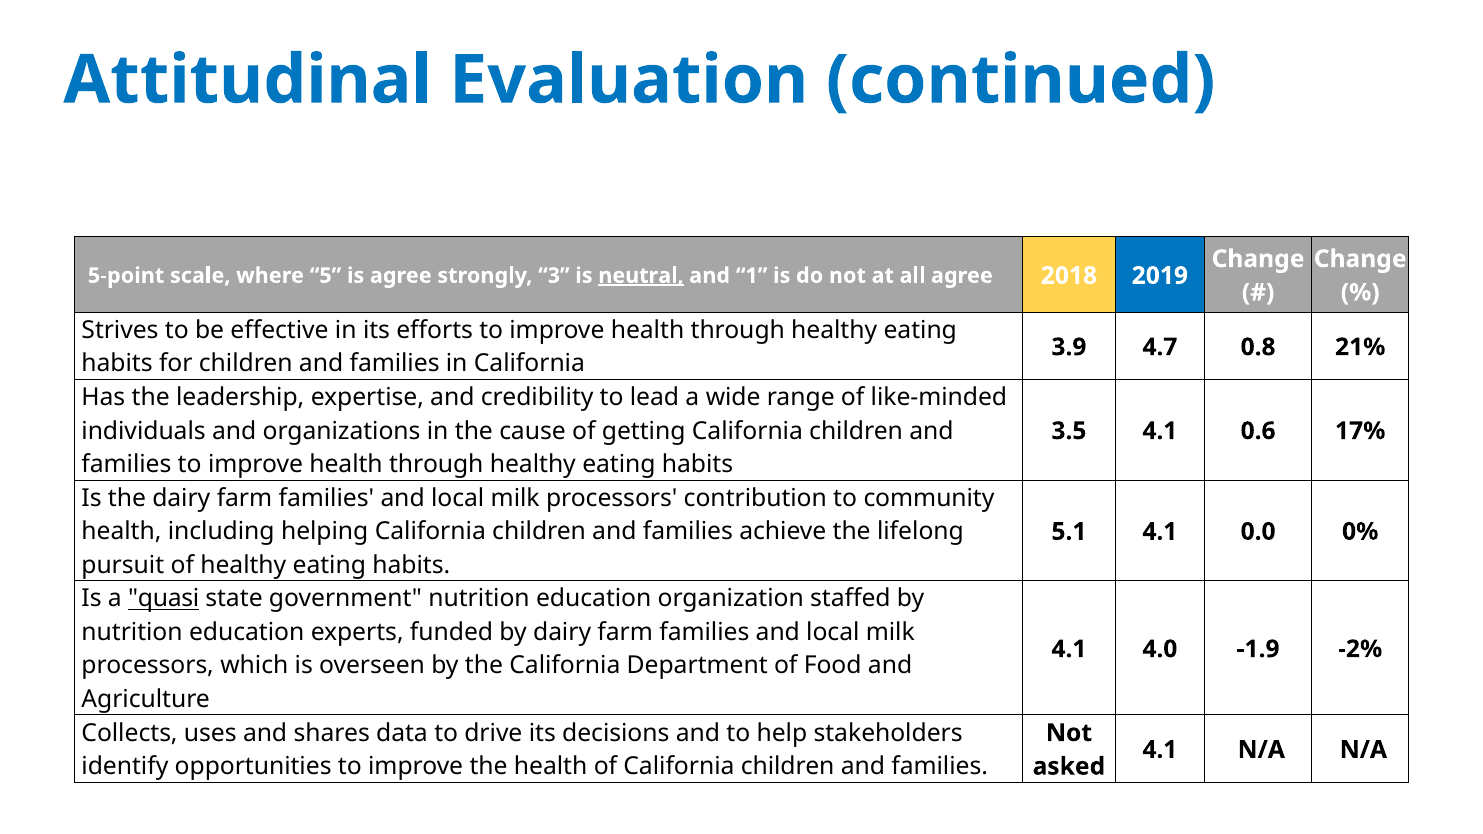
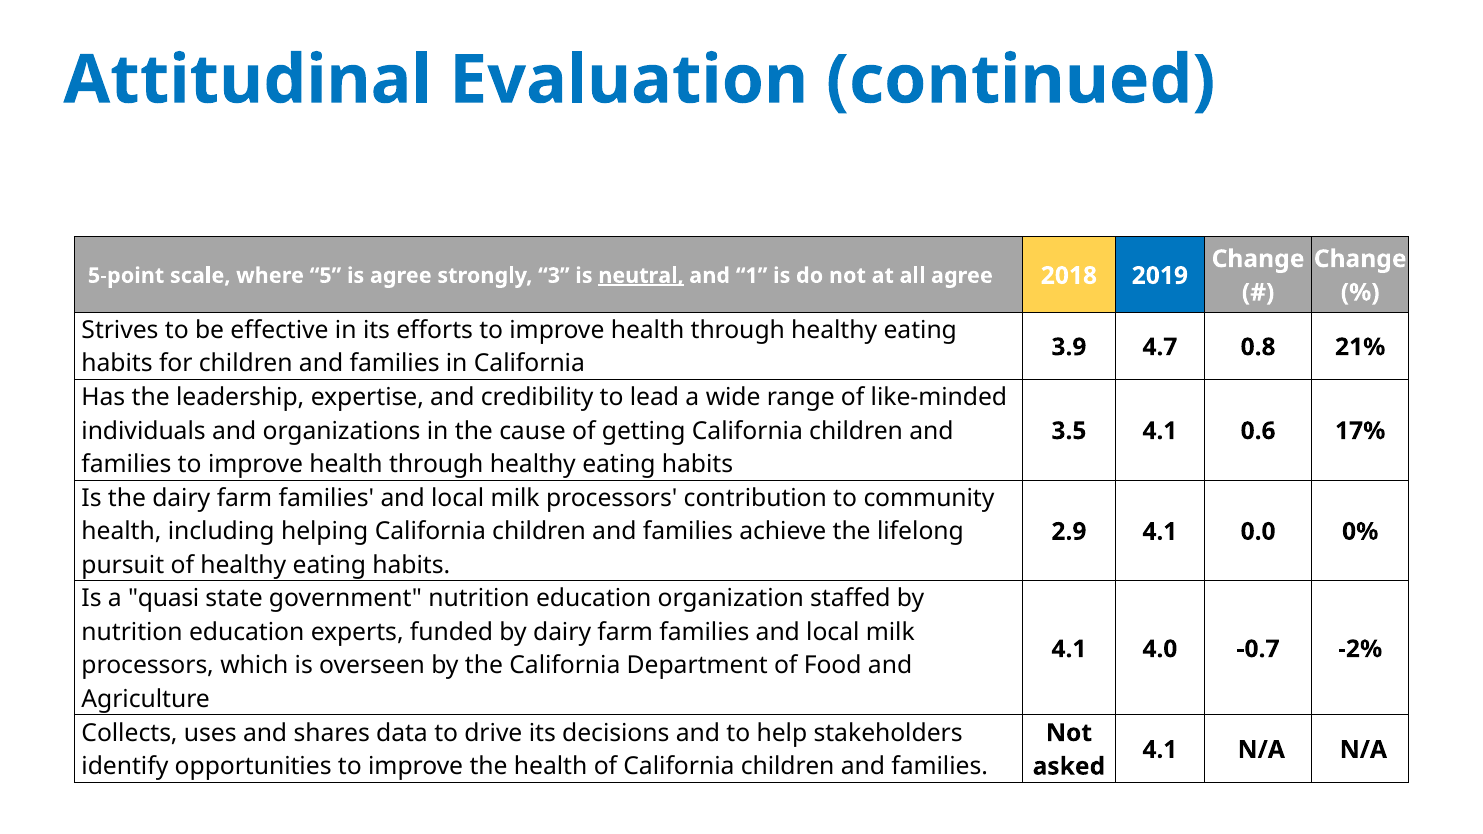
5.1: 5.1 -> 2.9
quasi underline: present -> none
-1.9: -1.9 -> -0.7
